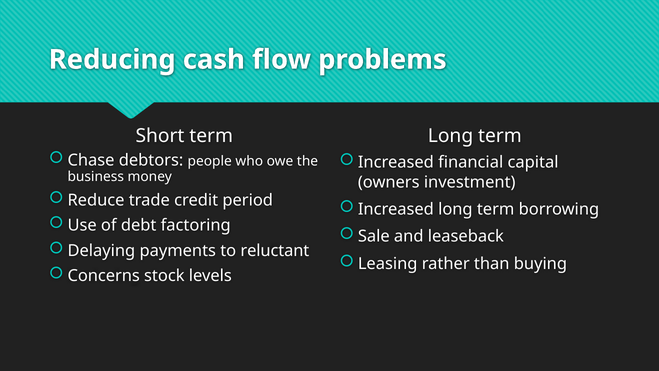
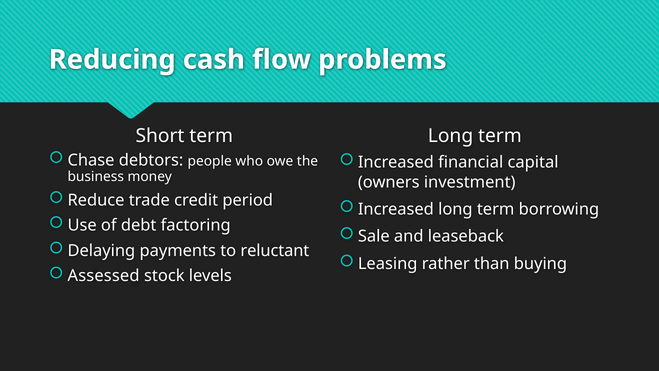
Concerns: Concerns -> Assessed
